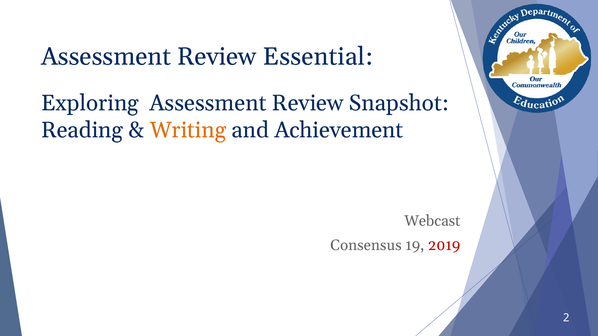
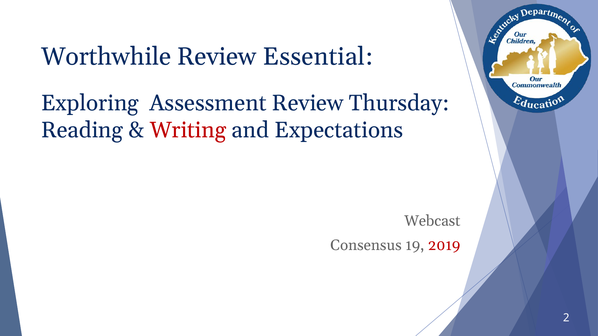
Assessment at (106, 57): Assessment -> Worthwhile
Snapshot: Snapshot -> Thursday
Writing colour: orange -> red
Achievement: Achievement -> Expectations
